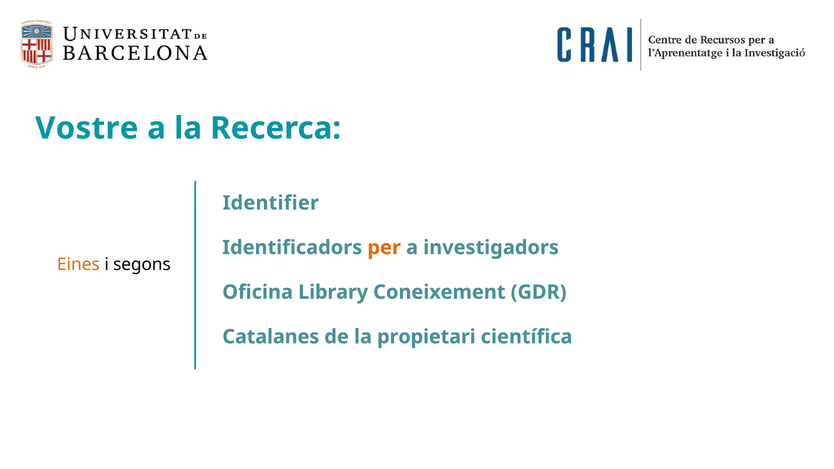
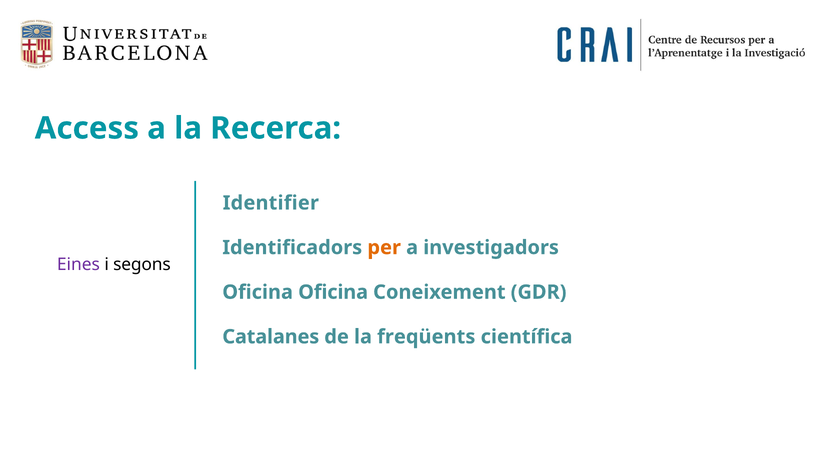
Vostre: Vostre -> Access
Eines colour: orange -> purple
Oficina Library: Library -> Oficina
propietari: propietari -> freqüents
